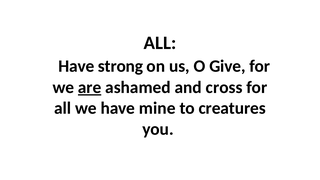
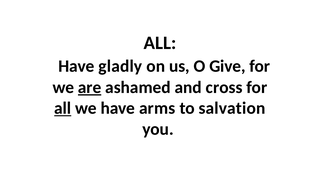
strong: strong -> gladly
all at (63, 108) underline: none -> present
mine: mine -> arms
creatures: creatures -> salvation
